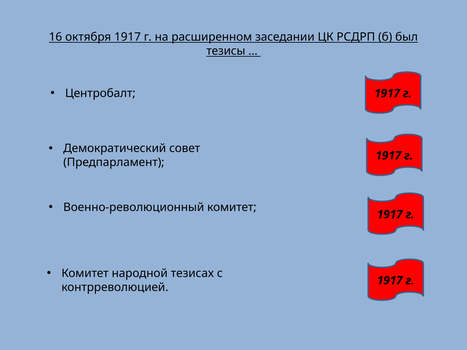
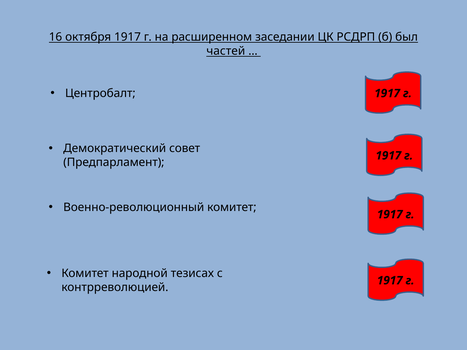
тезисы: тезисы -> частей
